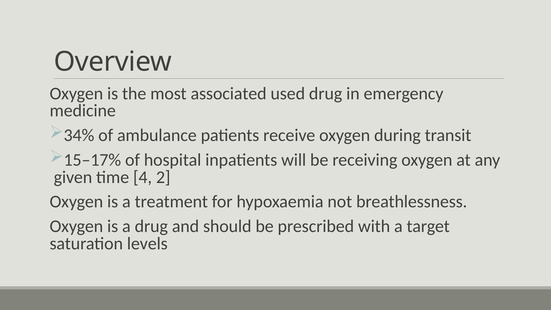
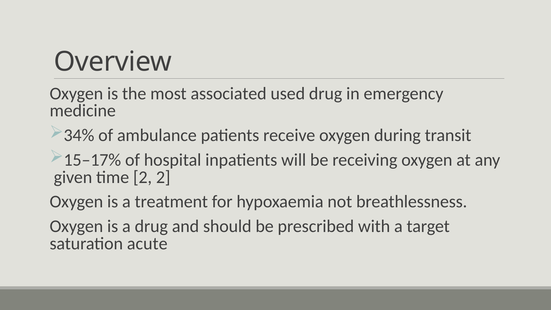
time 4: 4 -> 2
levels: levels -> acute
